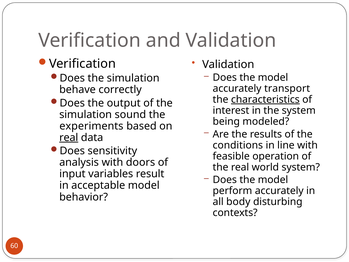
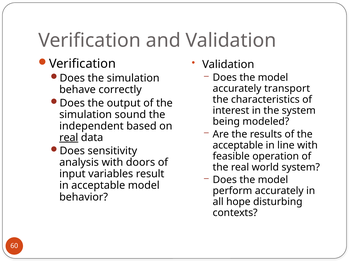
characteristics underline: present -> none
experiments: experiments -> independent
conditions at (238, 145): conditions -> acceptable
body: body -> hope
